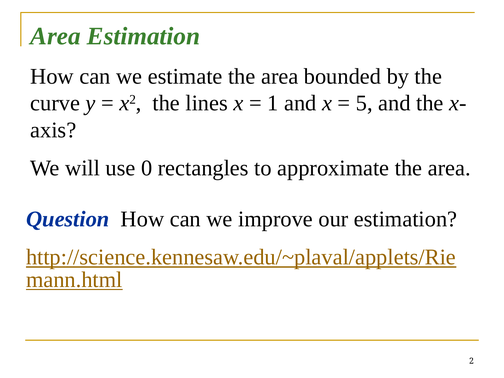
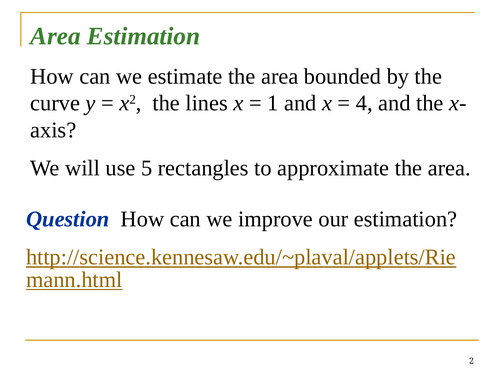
5: 5 -> 4
0: 0 -> 5
